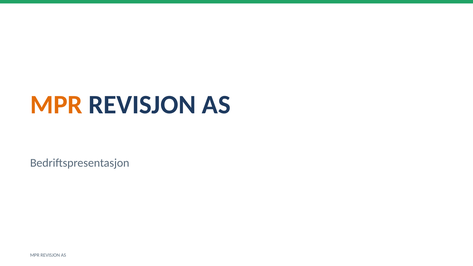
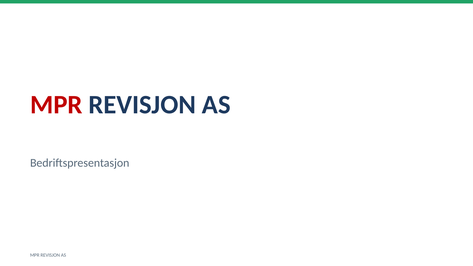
MPR at (56, 105) colour: orange -> red
